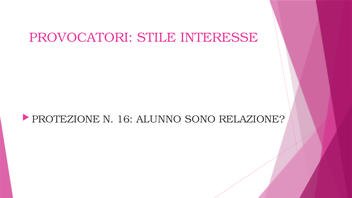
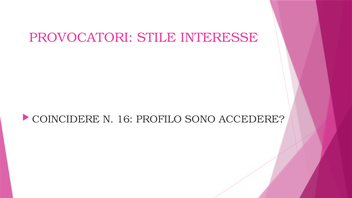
PROTEZIONE: PROTEZIONE -> COINCIDERE
ALUNNO: ALUNNO -> PROFILO
RELAZIONE: RELAZIONE -> ACCEDERE
